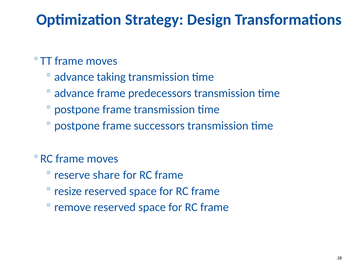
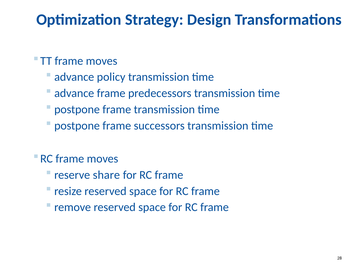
taking: taking -> policy
